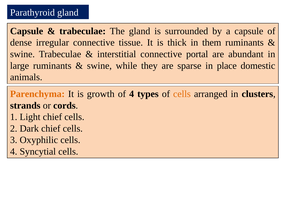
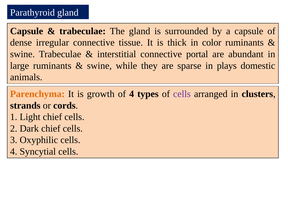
them: them -> color
place: place -> plays
cells at (182, 94) colour: orange -> purple
